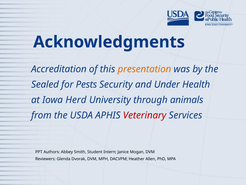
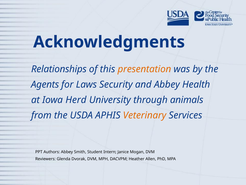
Accreditation: Accreditation -> Relationships
Sealed: Sealed -> Agents
Pests: Pests -> Laws
and Under: Under -> Abbey
Veterinary colour: red -> orange
